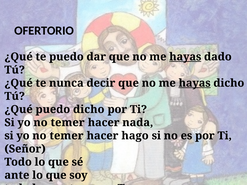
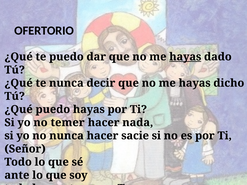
hayas at (195, 83) underline: present -> none
puedo dicho: dicho -> hayas
temer at (66, 136): temer -> nunca
hago: hago -> sacie
